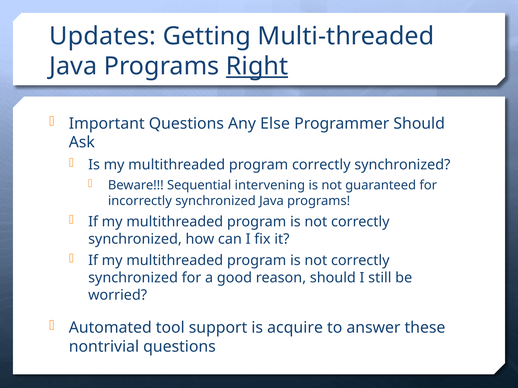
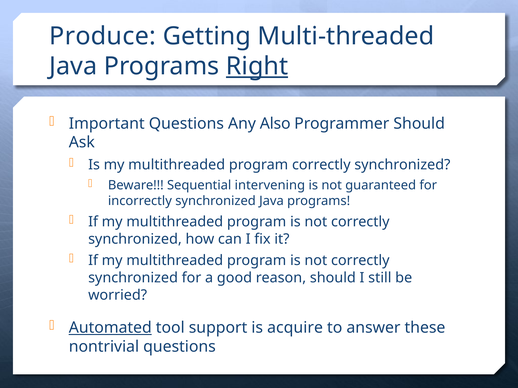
Updates: Updates -> Produce
Else: Else -> Also
Automated underline: none -> present
